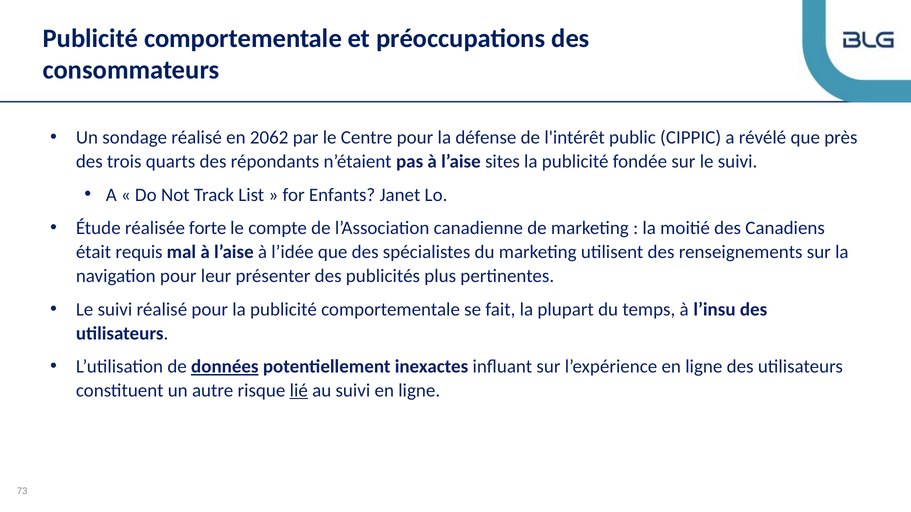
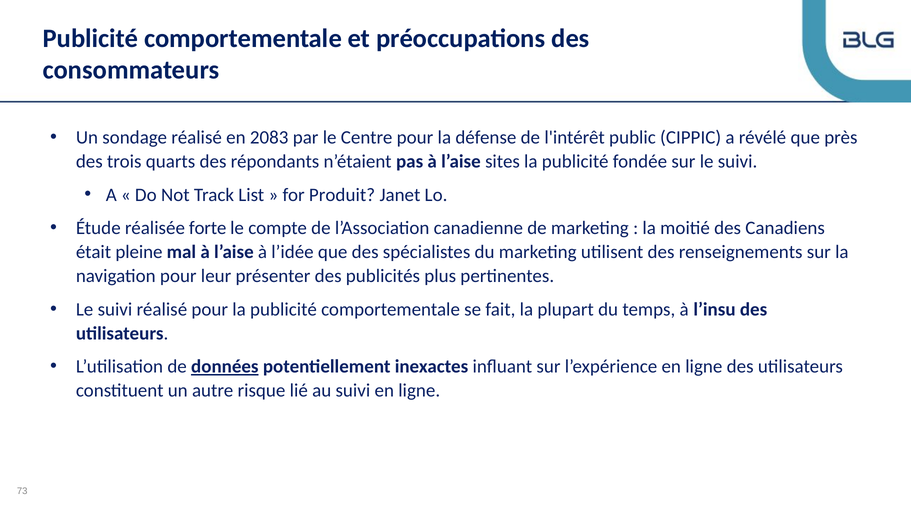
2062: 2062 -> 2083
Enfants: Enfants -> Produit
requis: requis -> pleine
lié underline: present -> none
